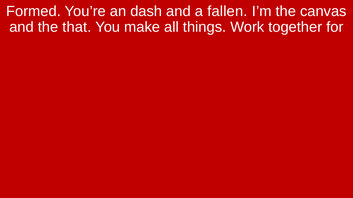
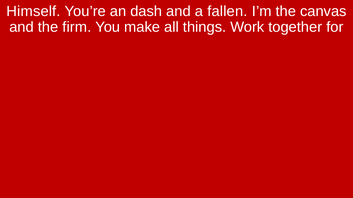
Formed: Formed -> Himself
that: that -> firm
